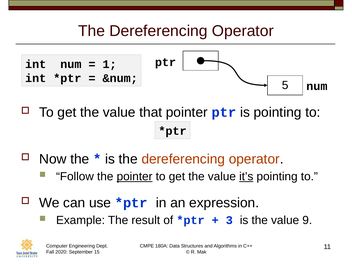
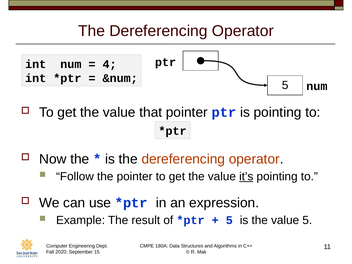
1: 1 -> 4
pointer at (135, 176) underline: present -> none
3 at (229, 220): 3 -> 5
value 9: 9 -> 5
